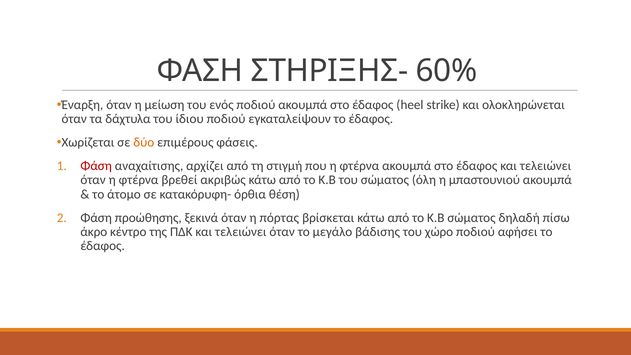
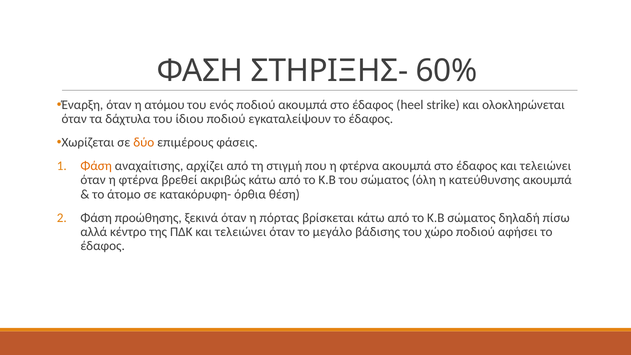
μείωση: μείωση -> ατόμου
Φάση at (96, 166) colour: red -> orange
μπαστουνιού: μπαστουνιού -> κατεύθυνσης
άκρο: άκρο -> αλλά
